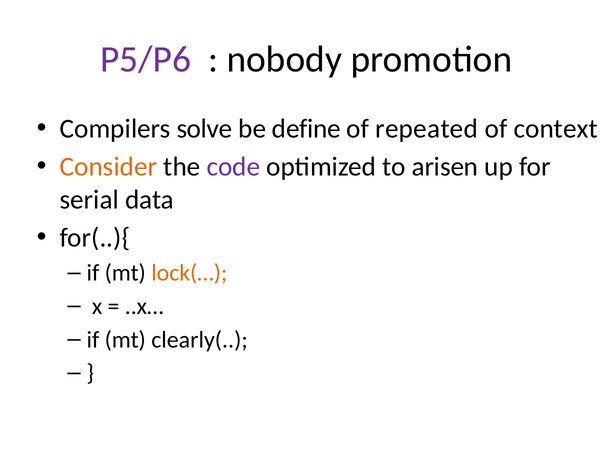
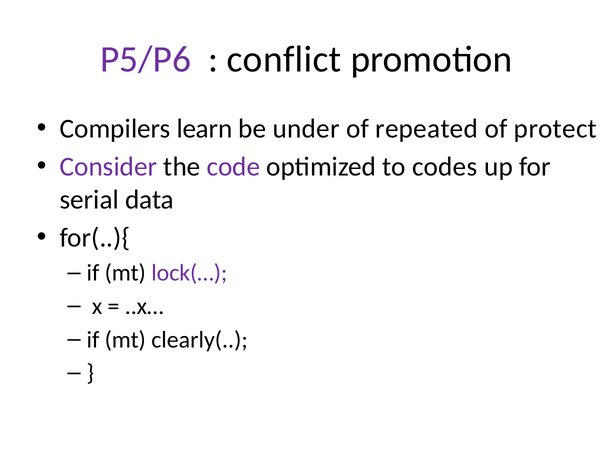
nobody: nobody -> conflict
solve: solve -> learn
define: define -> under
context: context -> protect
Consider colour: orange -> purple
arisen: arisen -> codes
lock(… colour: orange -> purple
